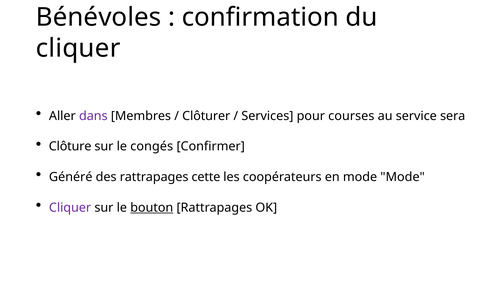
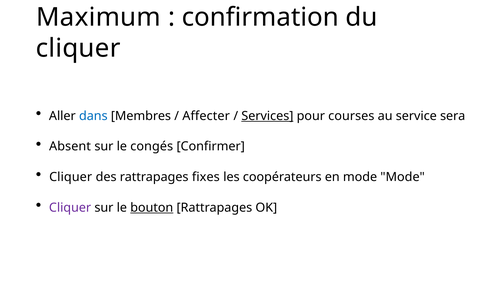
Bénévoles: Bénévoles -> Maximum
dans colour: purple -> blue
Clôturer: Clôturer -> Affecter
Services underline: none -> present
Clôture: Clôture -> Absent
Généré at (71, 177): Généré -> Cliquer
cette: cette -> fixes
